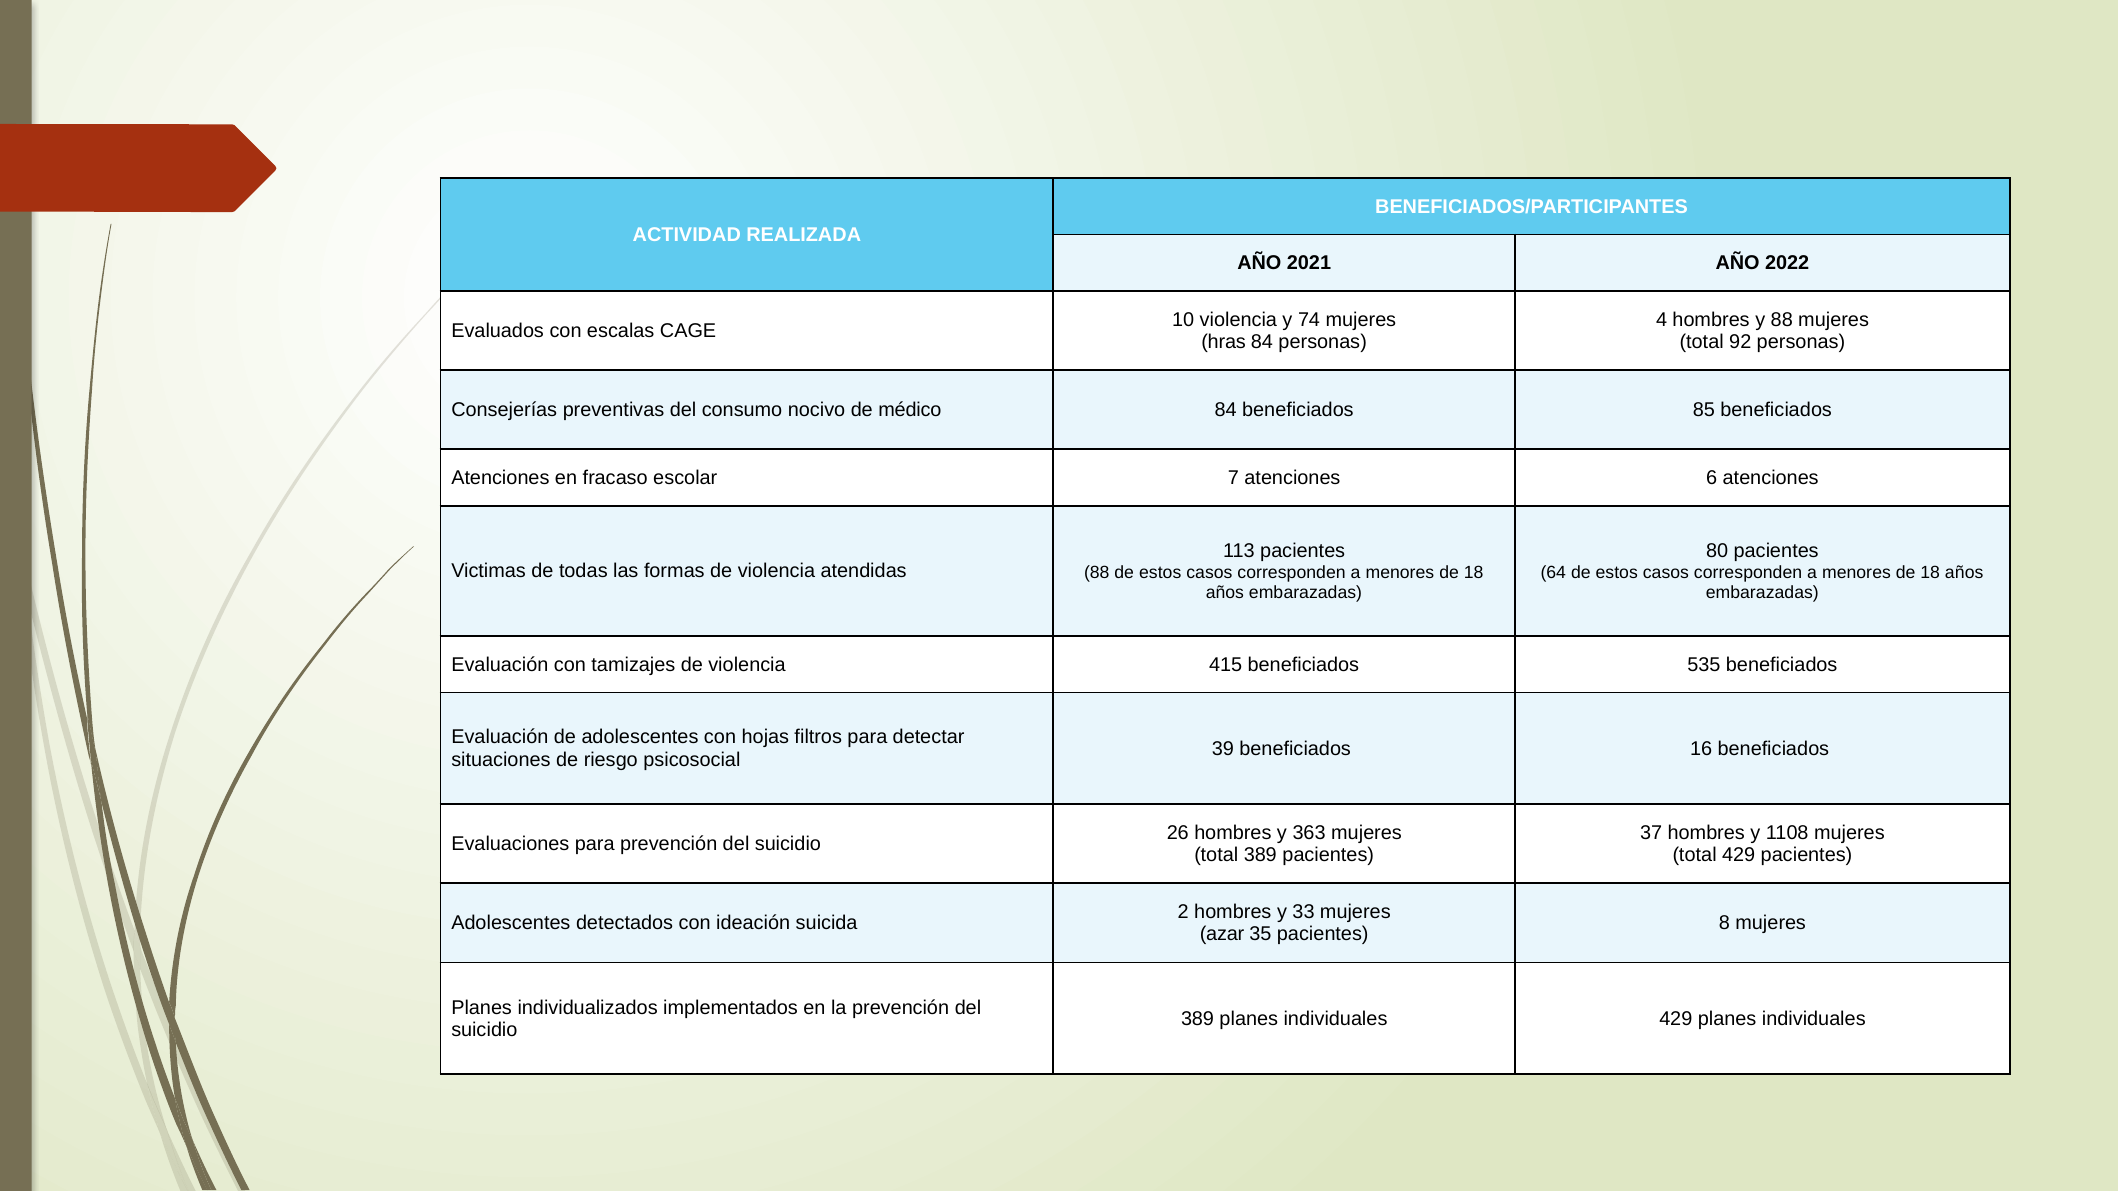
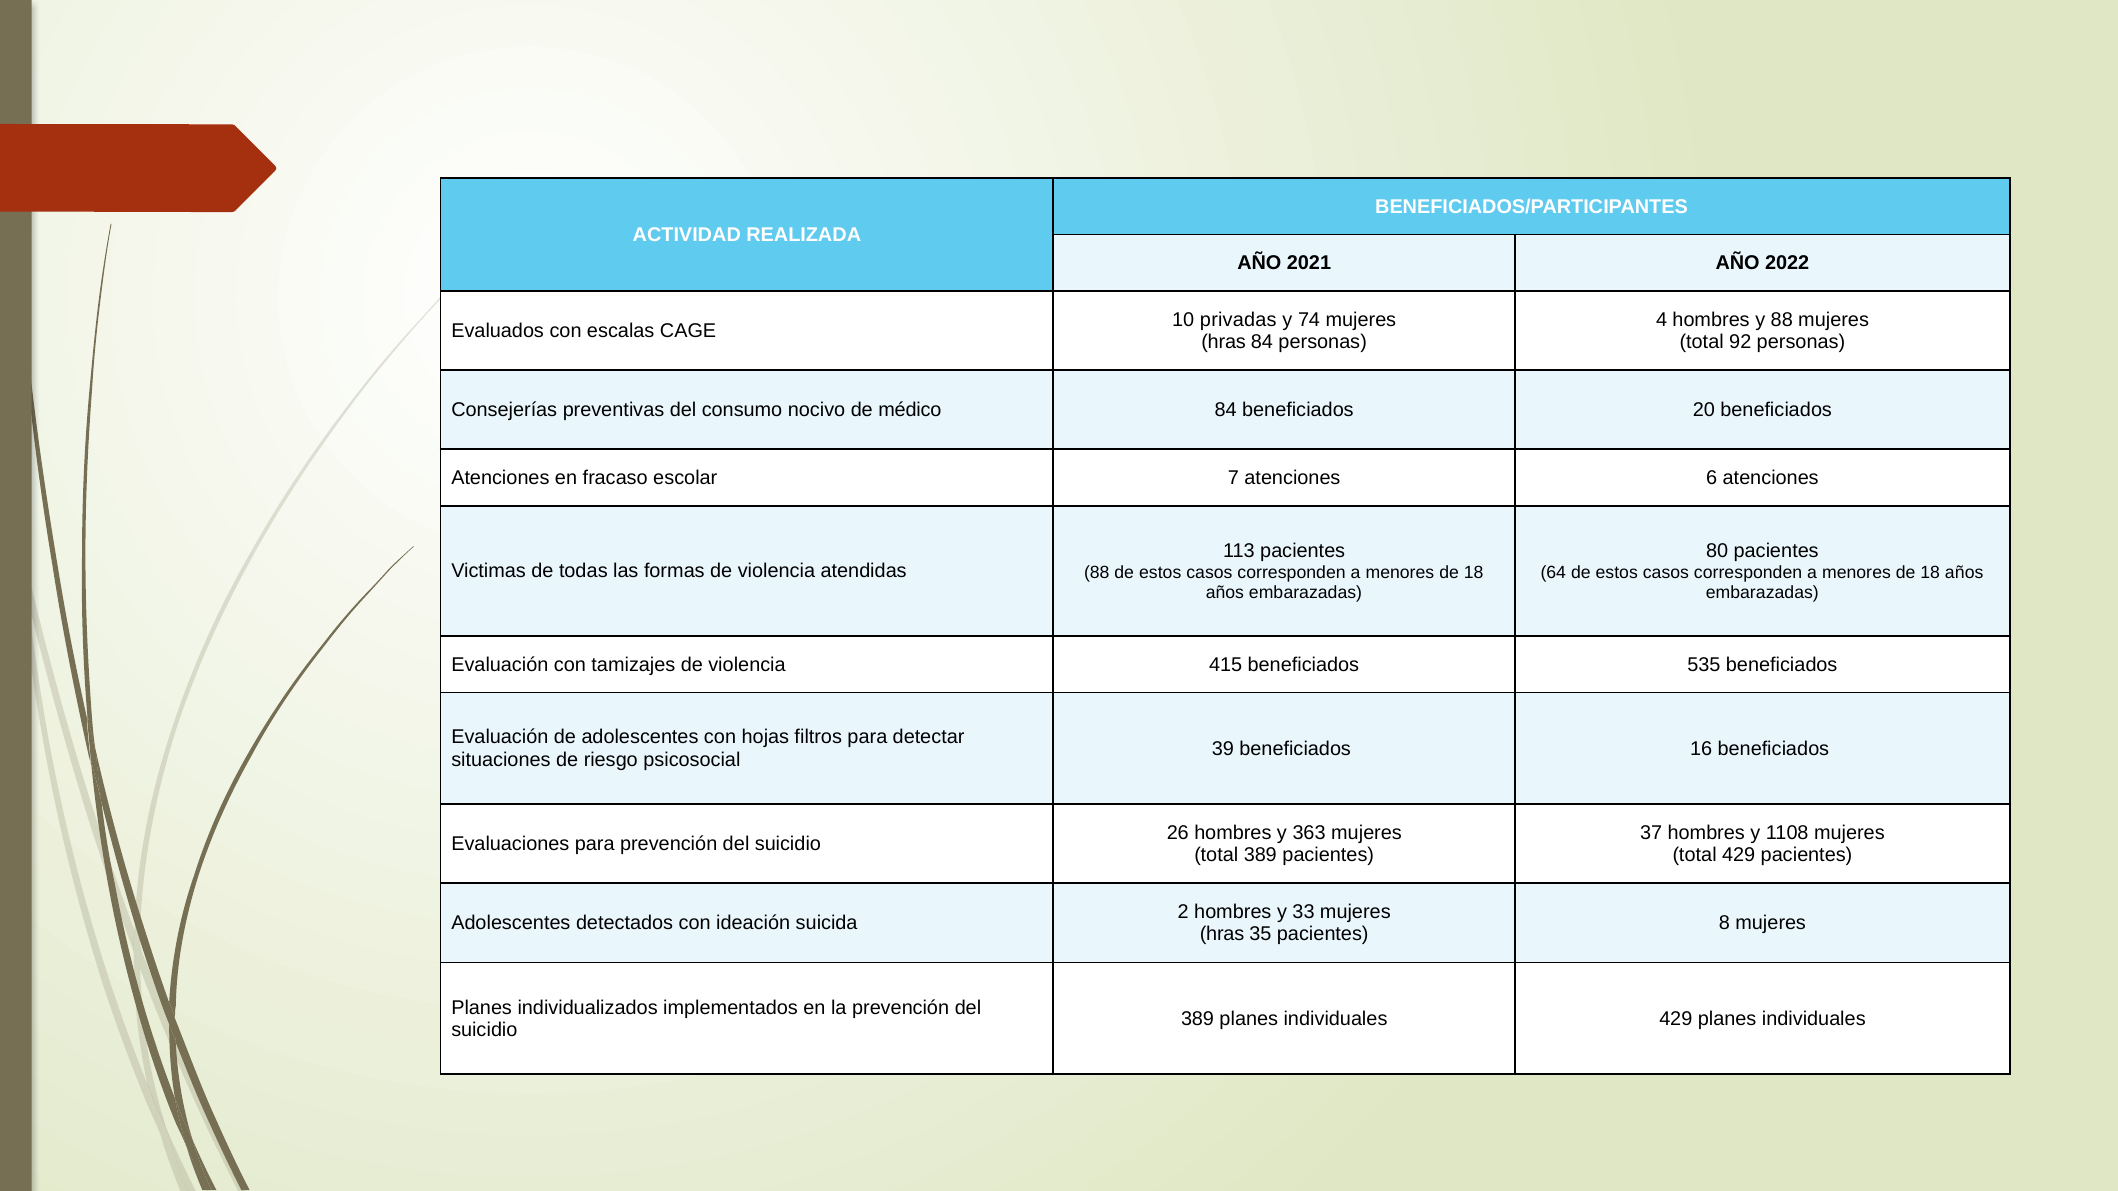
10 violencia: violencia -> privadas
85: 85 -> 20
azar at (1222, 935): azar -> hras
